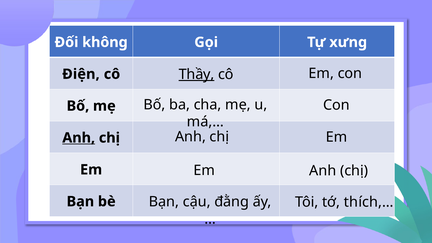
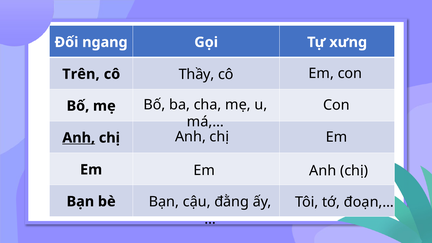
không: không -> ngang
Thầy underline: present -> none
Điện: Điện -> Trên
thích,…: thích,… -> đoạn,…
